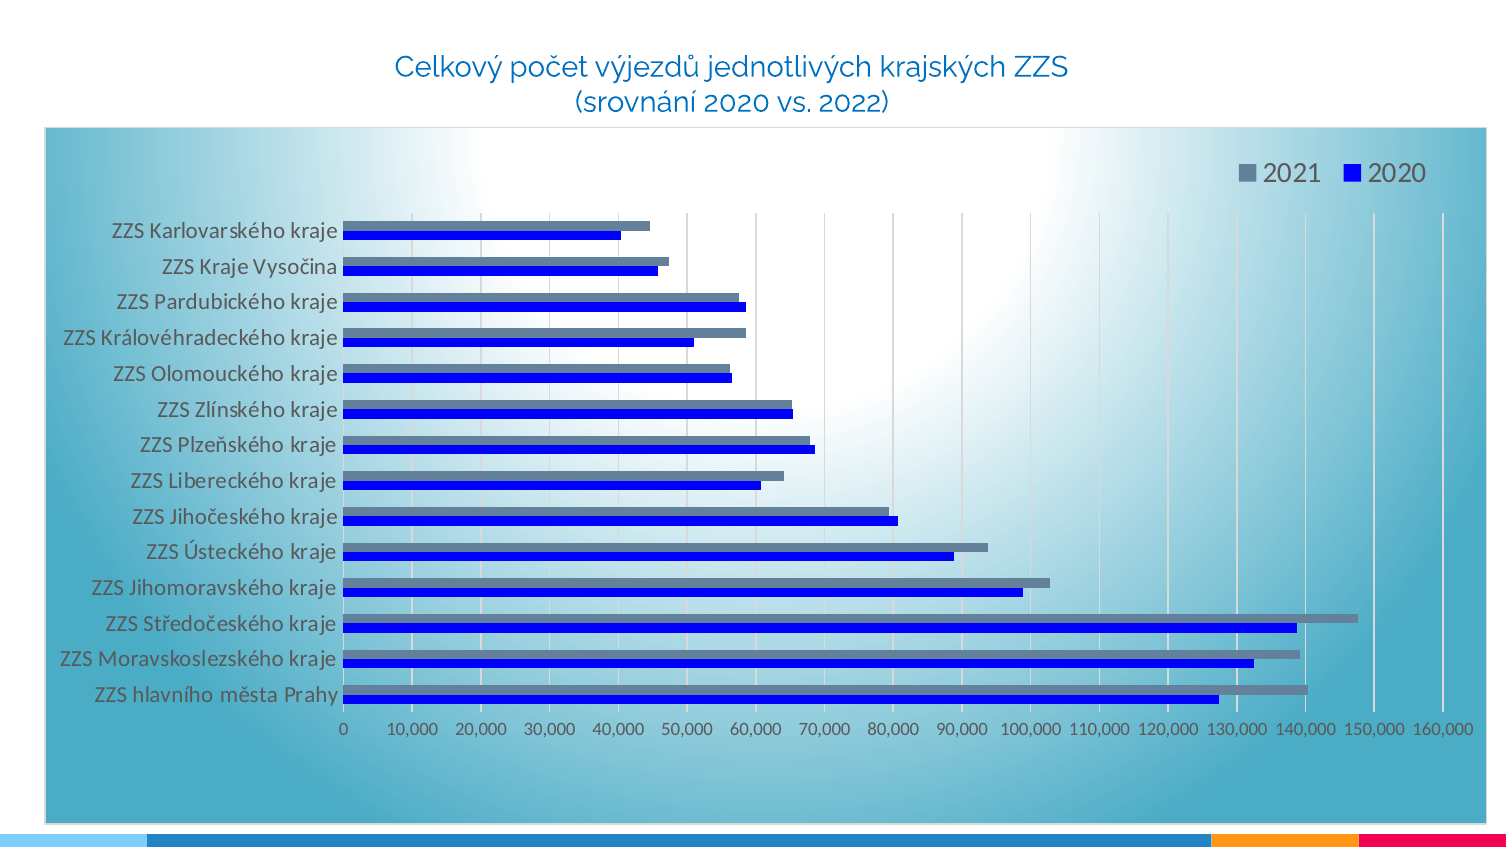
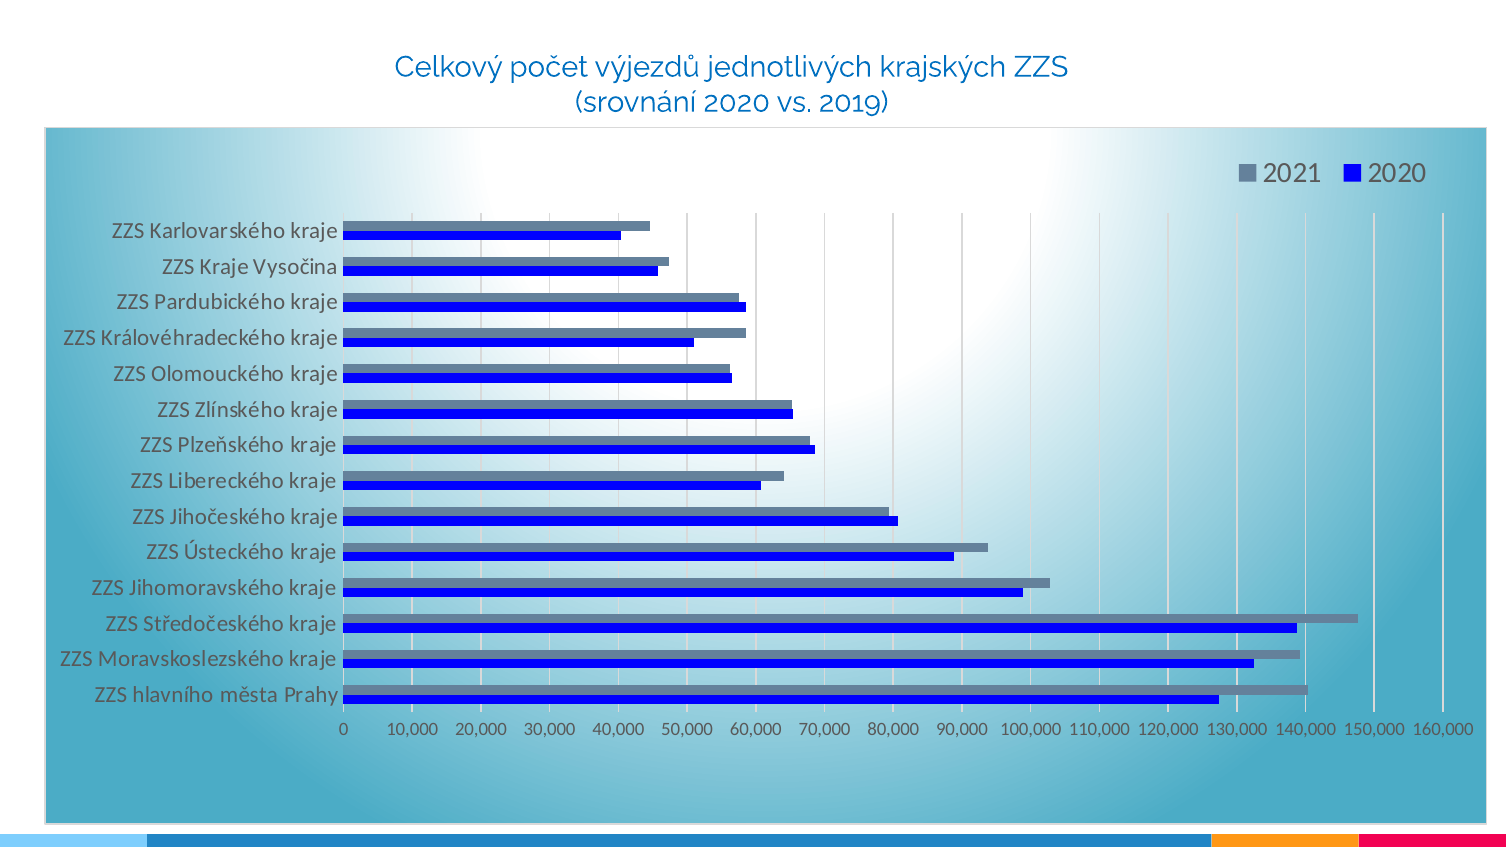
2022: 2022 -> 2019
